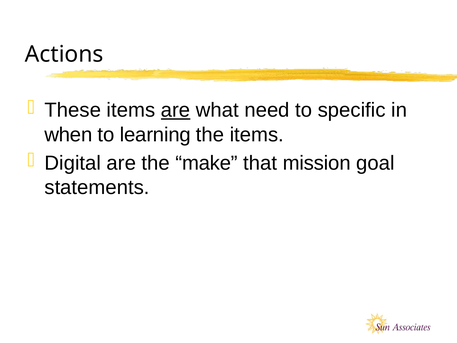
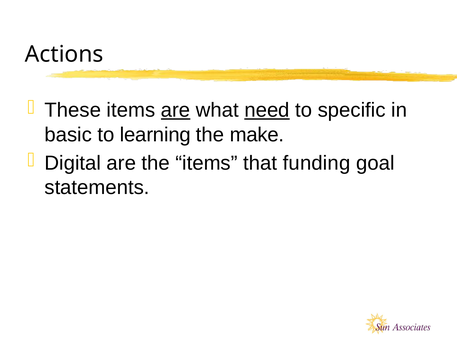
need underline: none -> present
when: when -> basic
the items: items -> make
the make: make -> items
mission: mission -> funding
